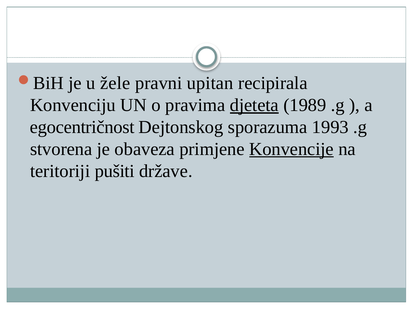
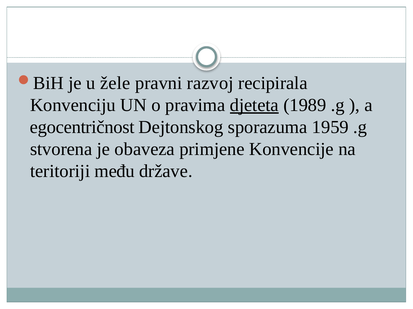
upitan: upitan -> razvoj
1993: 1993 -> 1959
Konvencije underline: present -> none
pušiti: pušiti -> među
